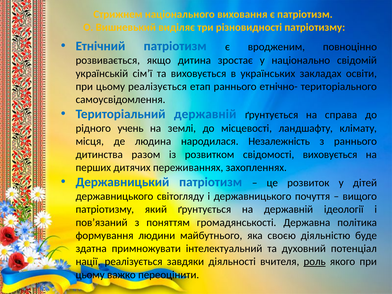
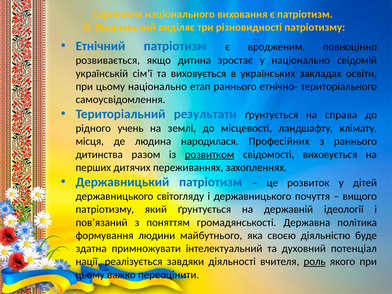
цьому реалізується: реалізується -> національно
Територіальний державній: державній -> результати
Незалежність: Незалежність -> Професійних
розвитком underline: none -> present
